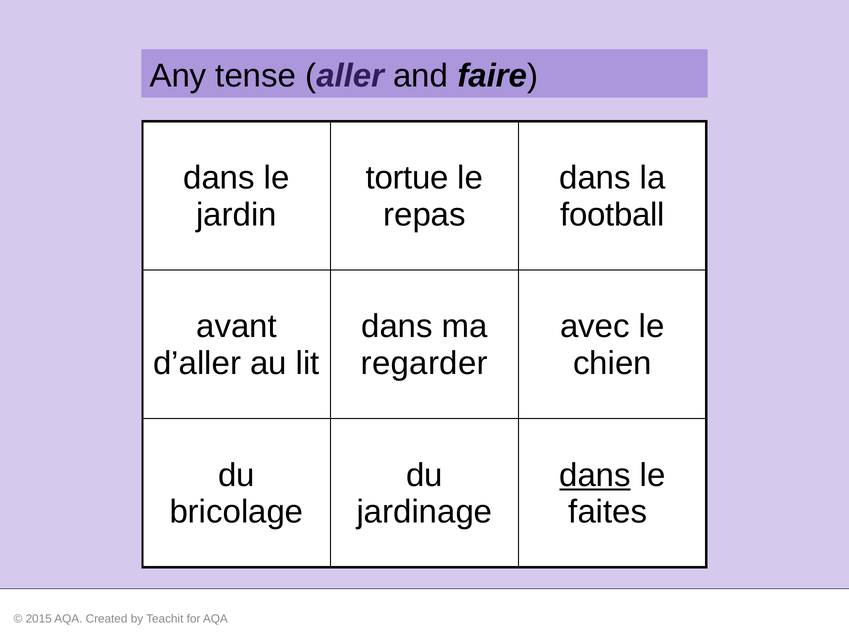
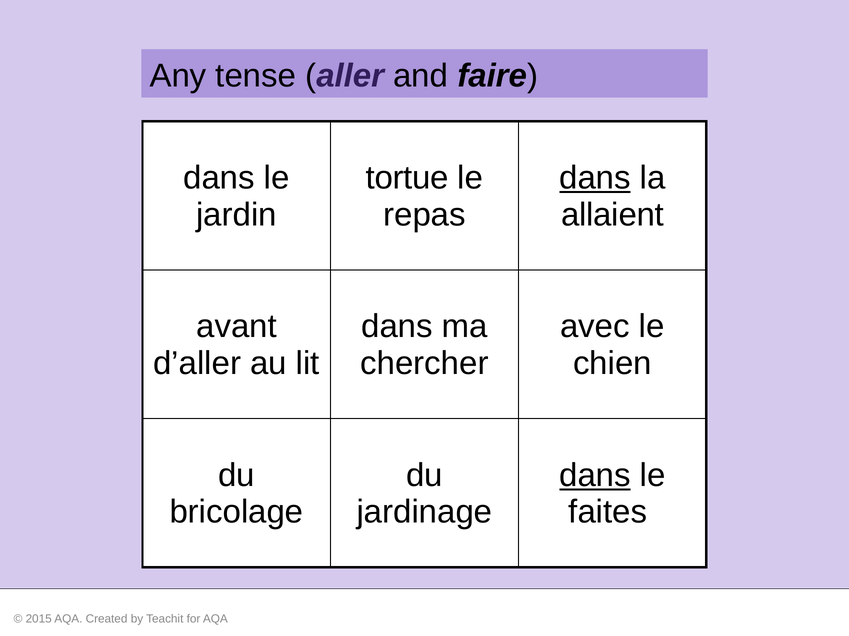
dans at (595, 178) underline: none -> present
football: football -> allaient
regarder: regarder -> chercher
